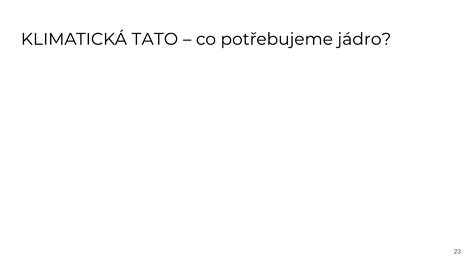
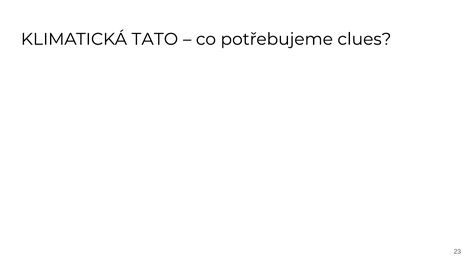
jádro: jádro -> clues
